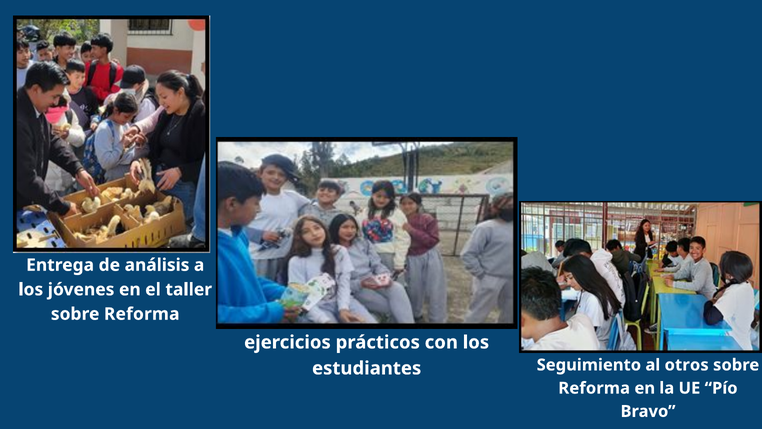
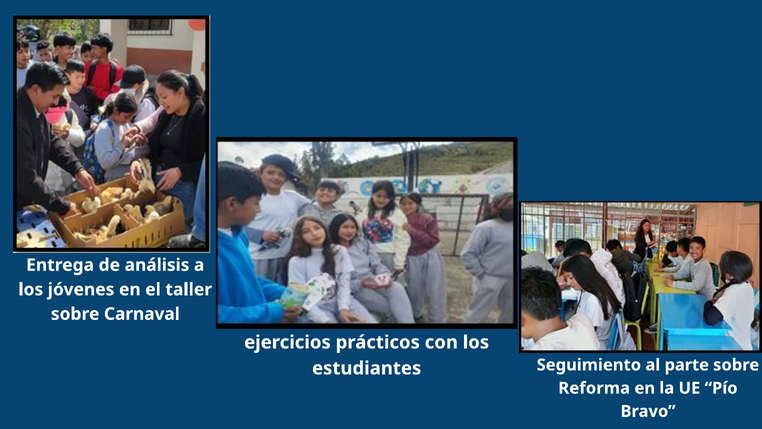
Reforma at (142, 314): Reforma -> Carnaval
otros: otros -> parte
